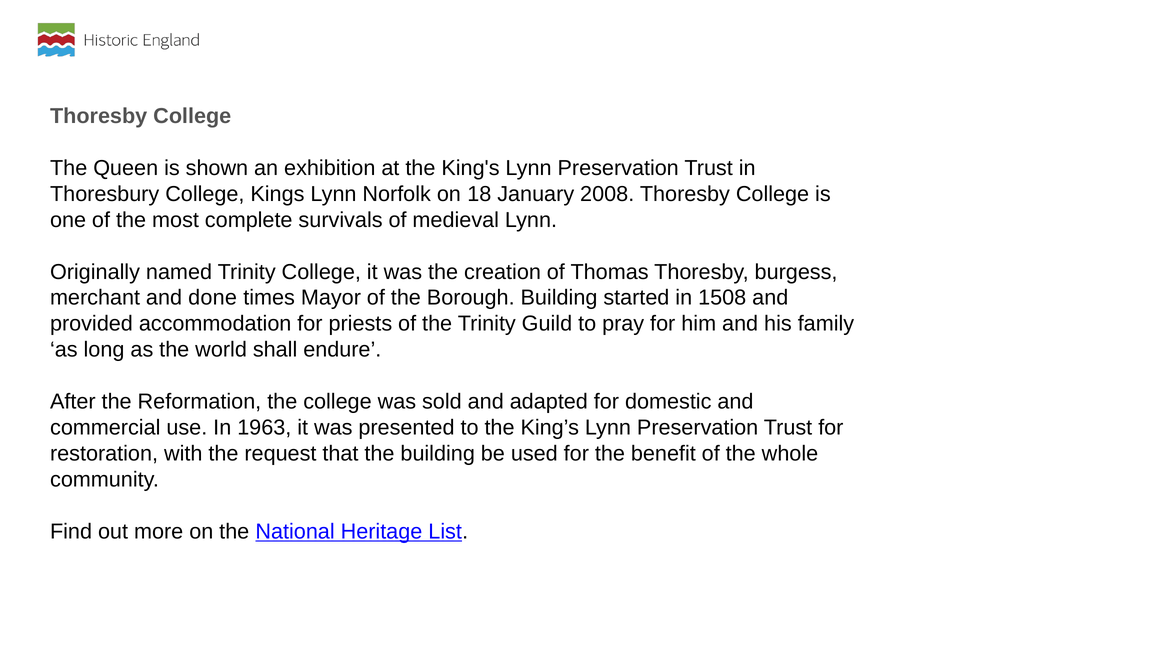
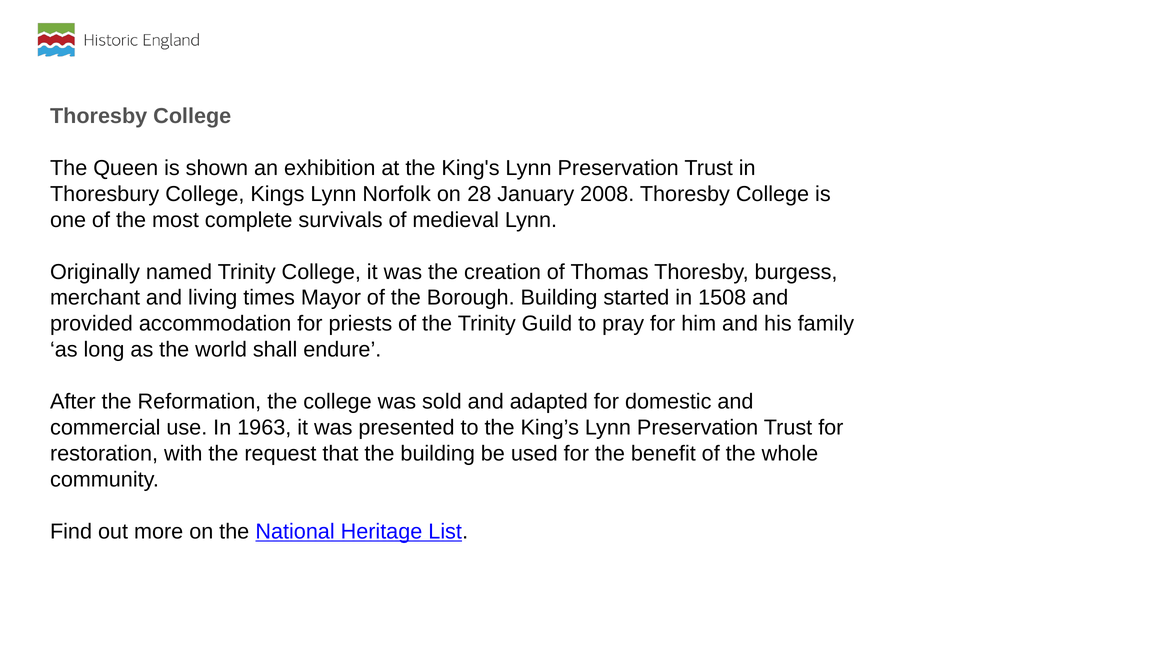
18: 18 -> 28
done: done -> living
